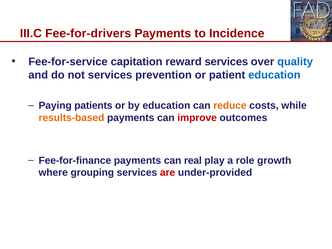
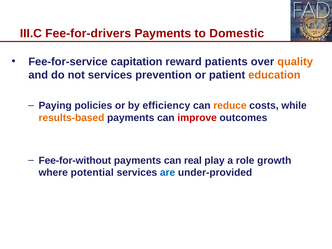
Incidence: Incidence -> Domestic
reward services: services -> patients
quality colour: blue -> orange
education at (274, 75) colour: blue -> orange
patients: patients -> policies
by education: education -> efficiency
Fee-for-finance: Fee-for-finance -> Fee-for-without
grouping: grouping -> potential
are colour: red -> blue
